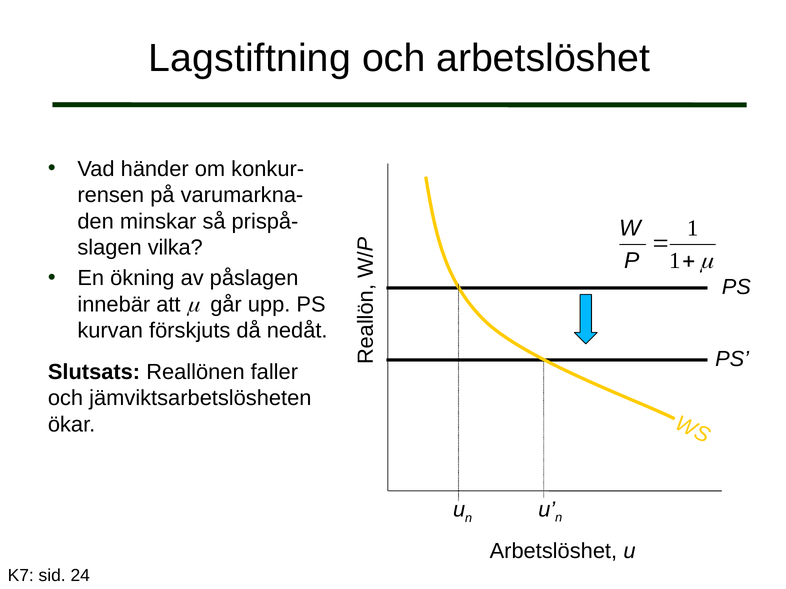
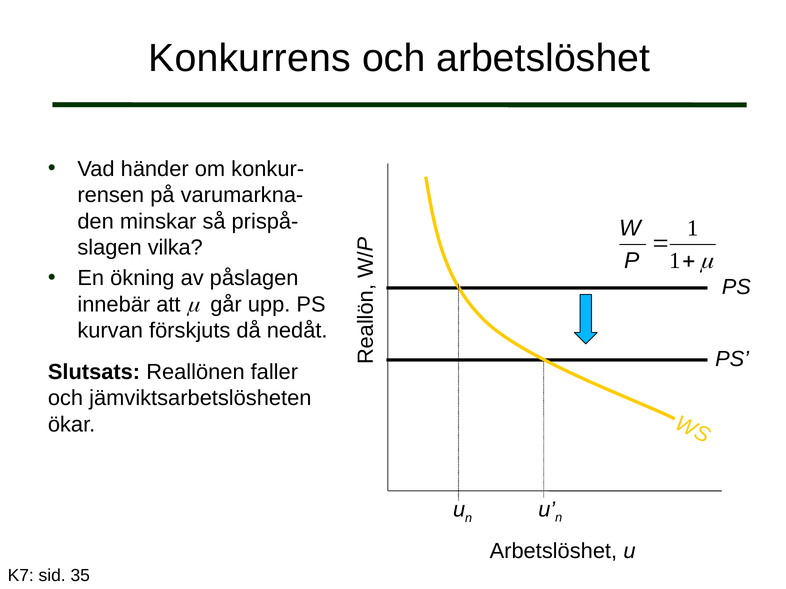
Lagstiftning: Lagstiftning -> Konkurrens
24: 24 -> 35
